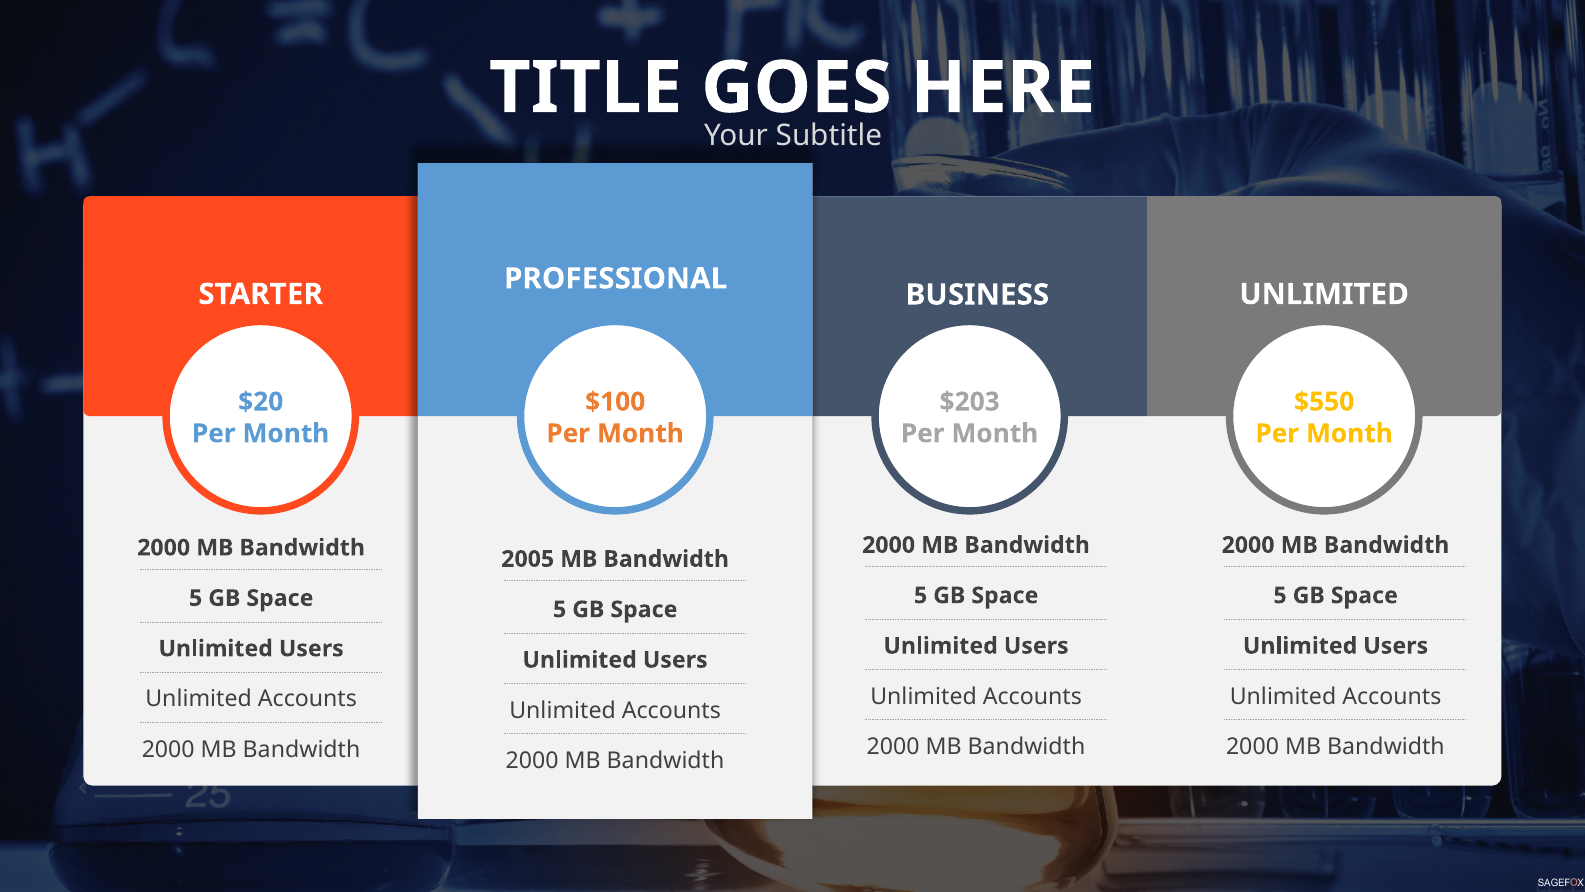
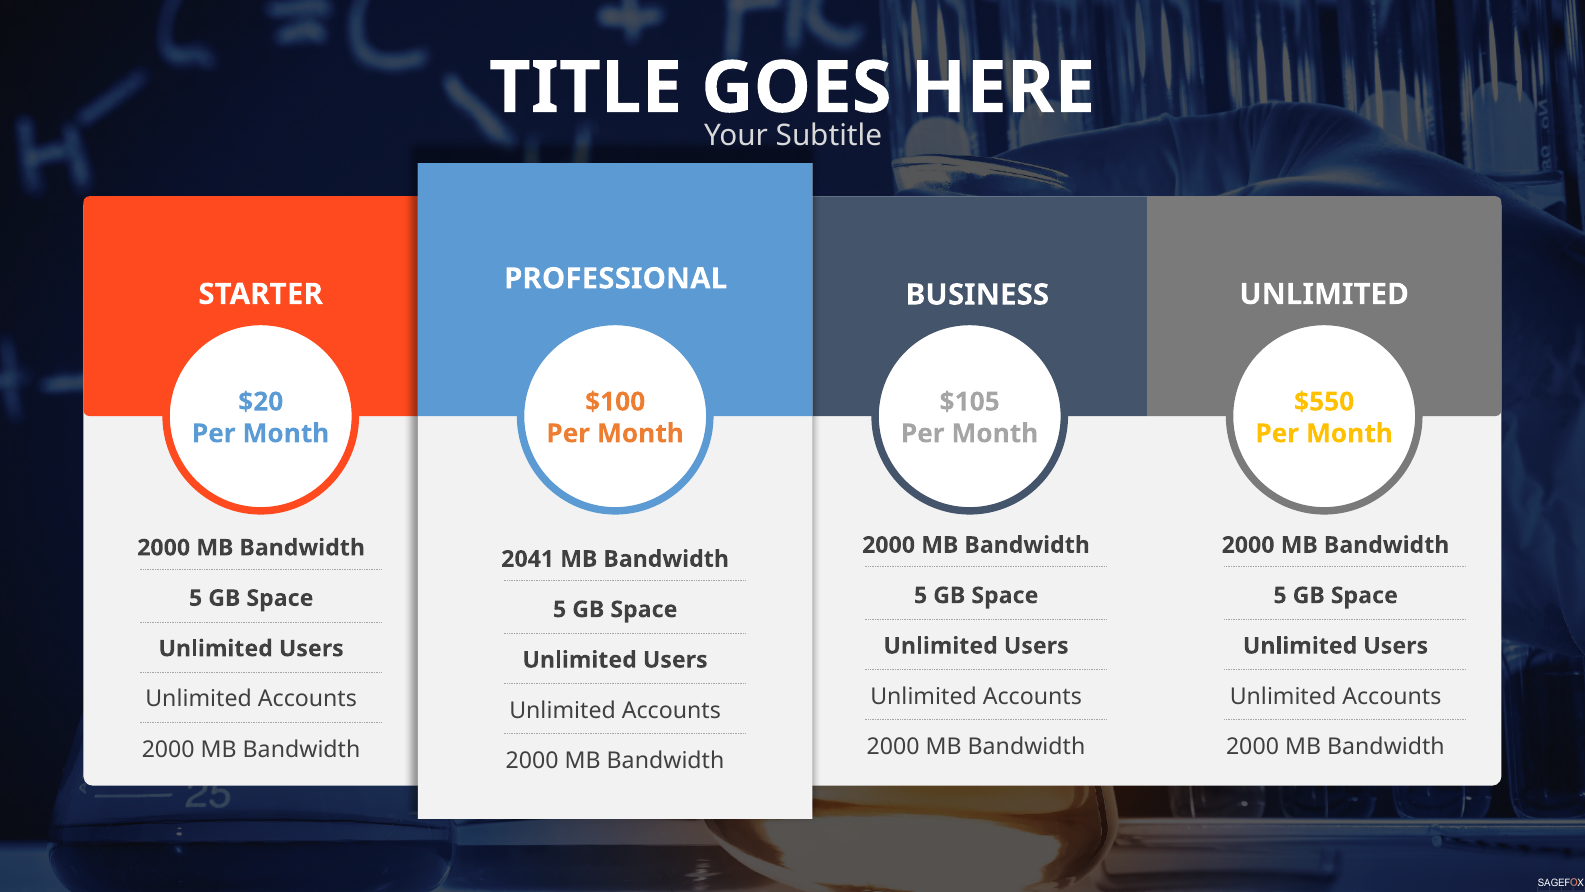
$203: $203 -> $105
2005: 2005 -> 2041
